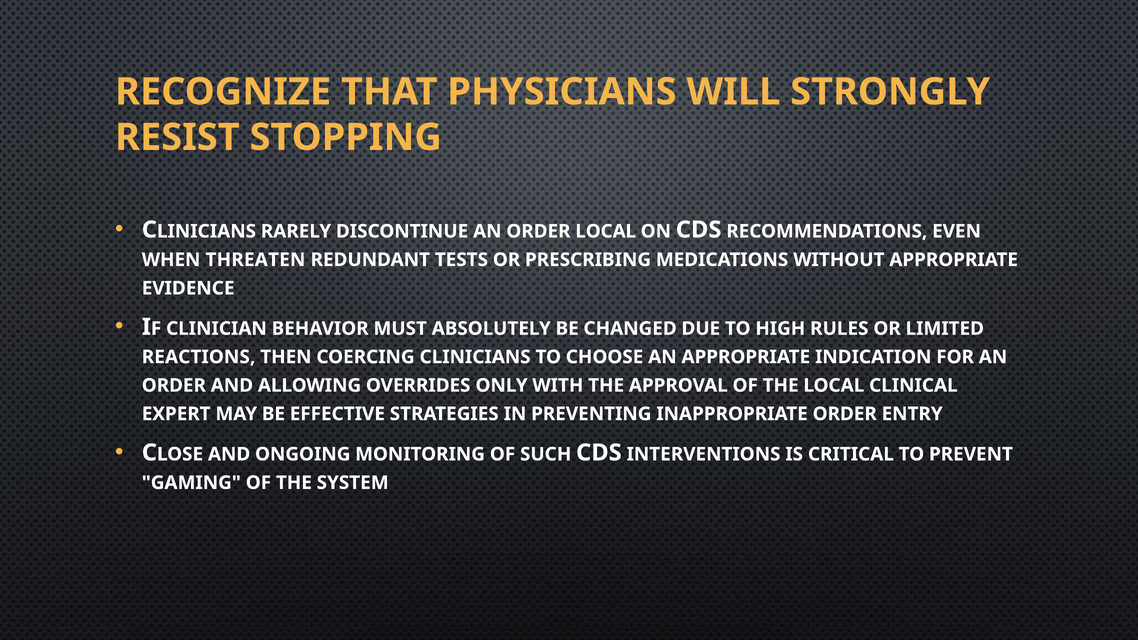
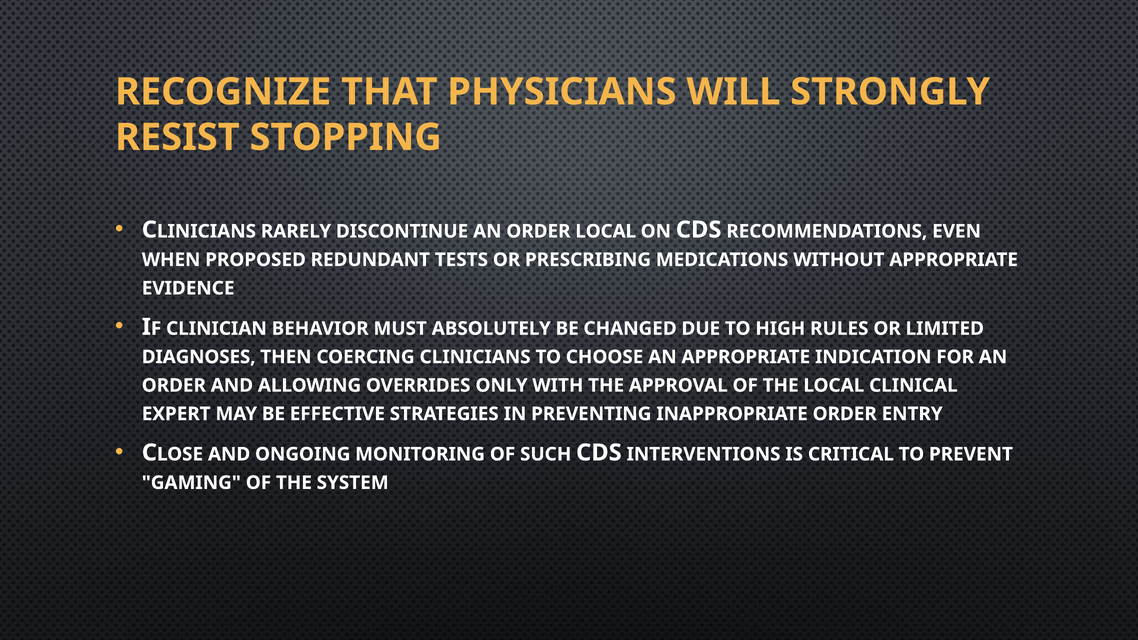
THREATEN: THREATEN -> PROPOSED
REACTIONS: REACTIONS -> DIAGNOSES
